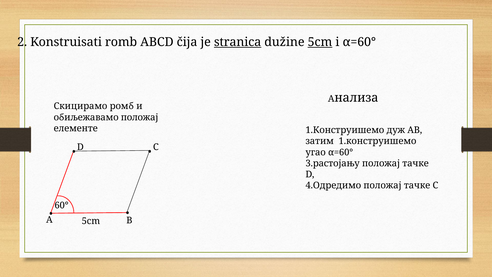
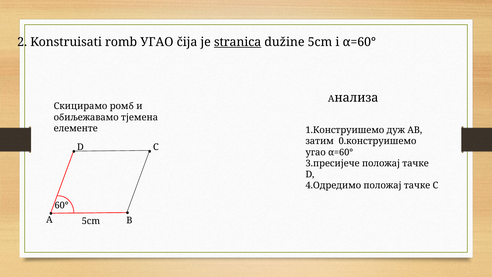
romb АВСD: АВСD -> УГАО
5cm at (320, 42) underline: present -> none
обиљежавамо положај: положај -> тјемена
затим 1.конструишемо: 1.конструишемо -> 0.конструишемо
3.растојању: 3.растојању -> 3.пресијече
